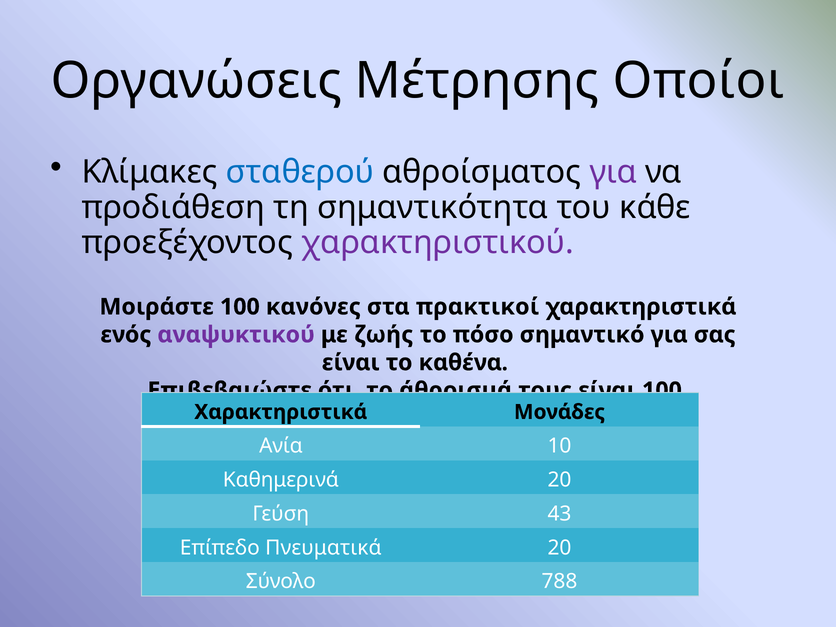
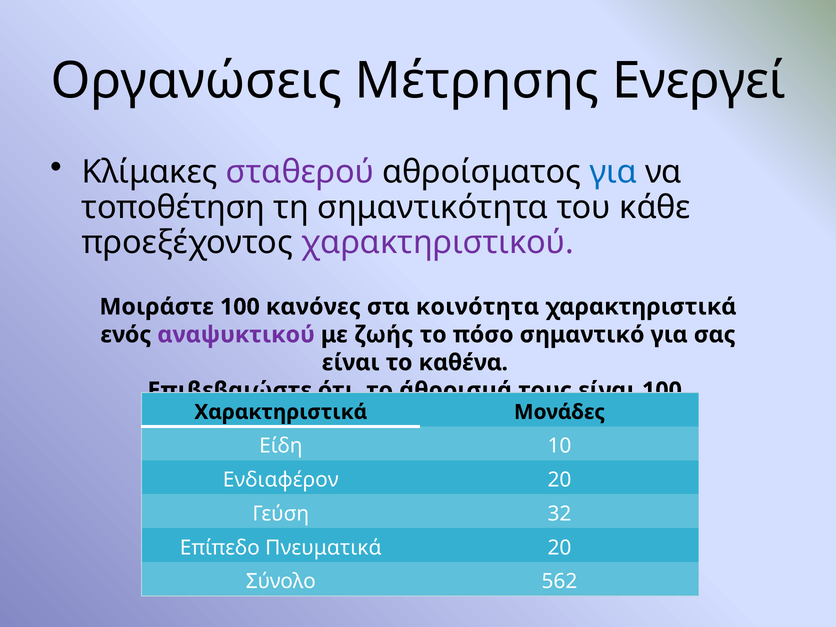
Οποίοι: Οποίοι -> Ενεργεί
σταθερού colour: blue -> purple
για at (613, 172) colour: purple -> blue
προδιάθεση: προδιάθεση -> τοποθέτηση
πρακτικοί: πρακτικοί -> κοινότητα
Ανία: Ανία -> Είδη
Καθημερινά: Καθημερινά -> Ενδιαφέρον
43: 43 -> 32
788: 788 -> 562
